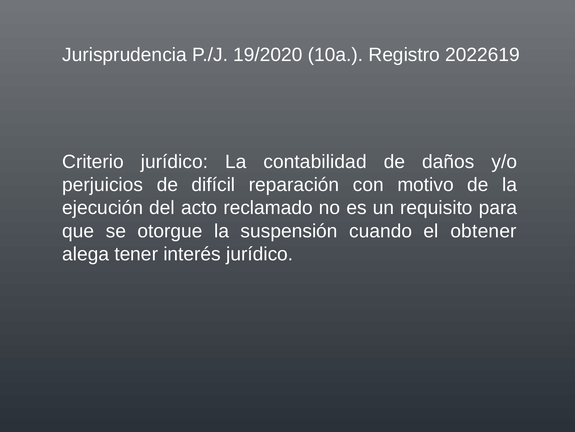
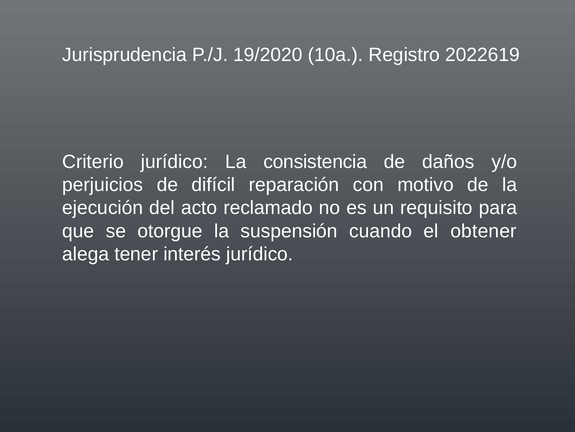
contabilidad: contabilidad -> consistencia
